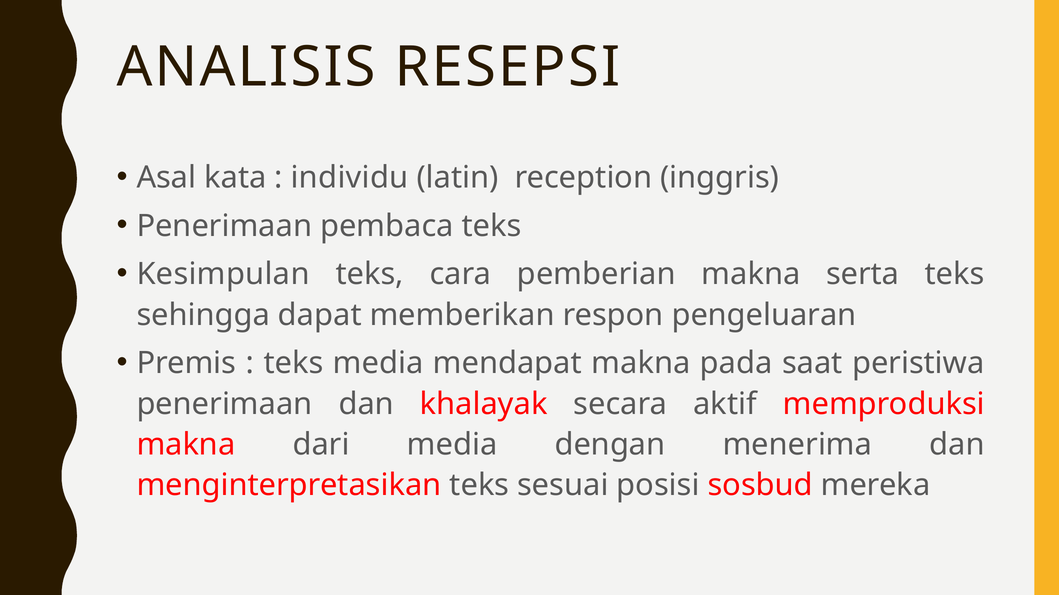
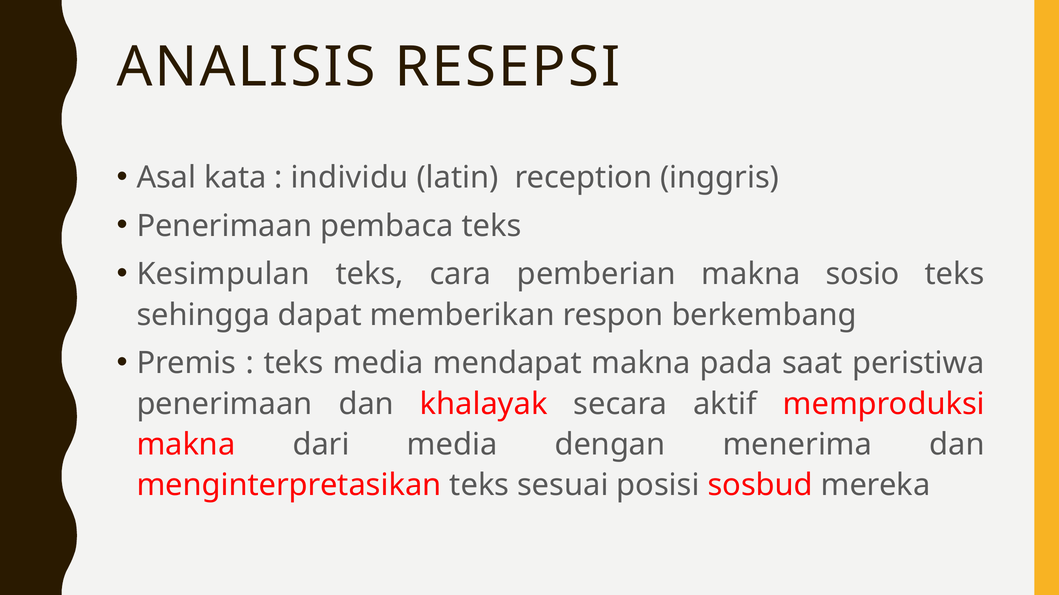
serta: serta -> sosio
pengeluaran: pengeluaran -> berkembang
